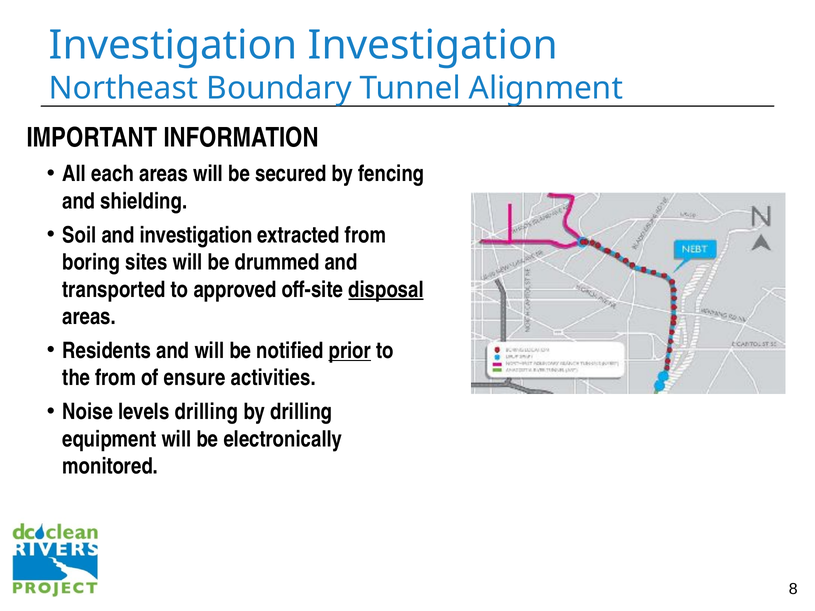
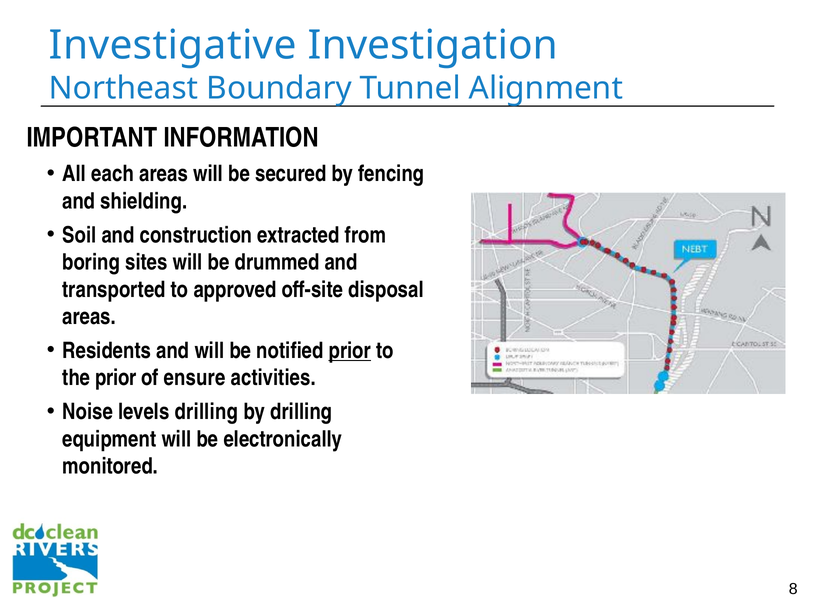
Investigation at (173, 45): Investigation -> Investigative
and investigation: investigation -> construction
disposal underline: present -> none
the from: from -> prior
